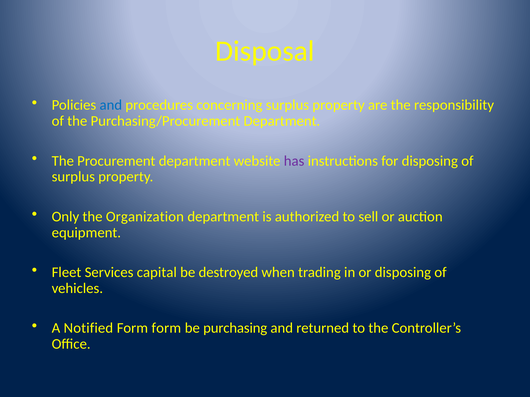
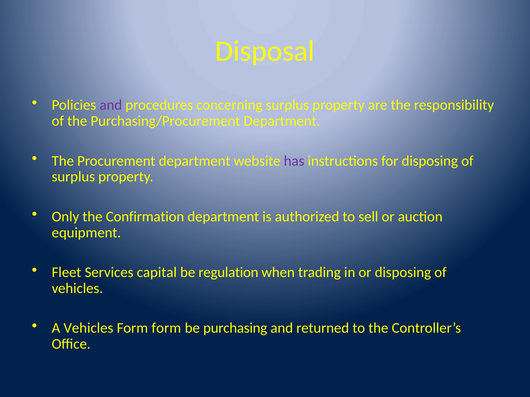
and at (111, 105) colour: blue -> purple
Organization: Organization -> Confirmation
destroyed: destroyed -> regulation
A Notified: Notified -> Vehicles
